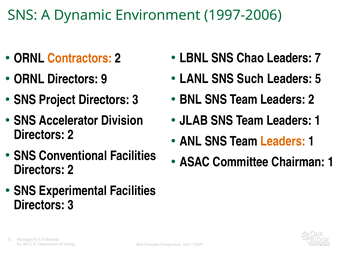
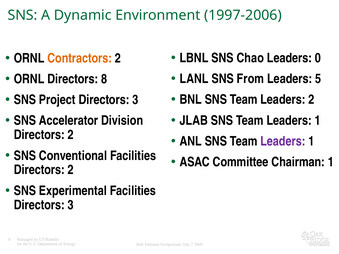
Leaders 7: 7 -> 0
Such: Such -> From
Directors 9: 9 -> 8
Leaders at (283, 141) colour: orange -> purple
